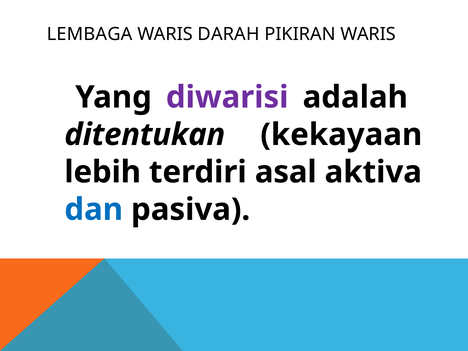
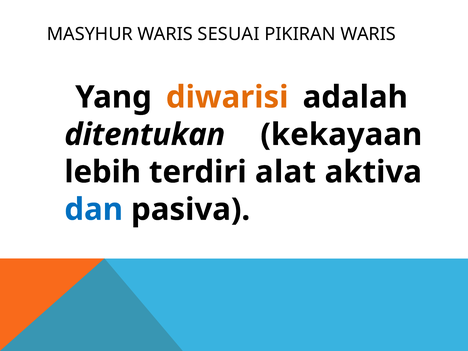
LEMBAGA: LEMBAGA -> MASYHUR
DARAH: DARAH -> SESUAI
diwarisi colour: purple -> orange
asal: asal -> alat
